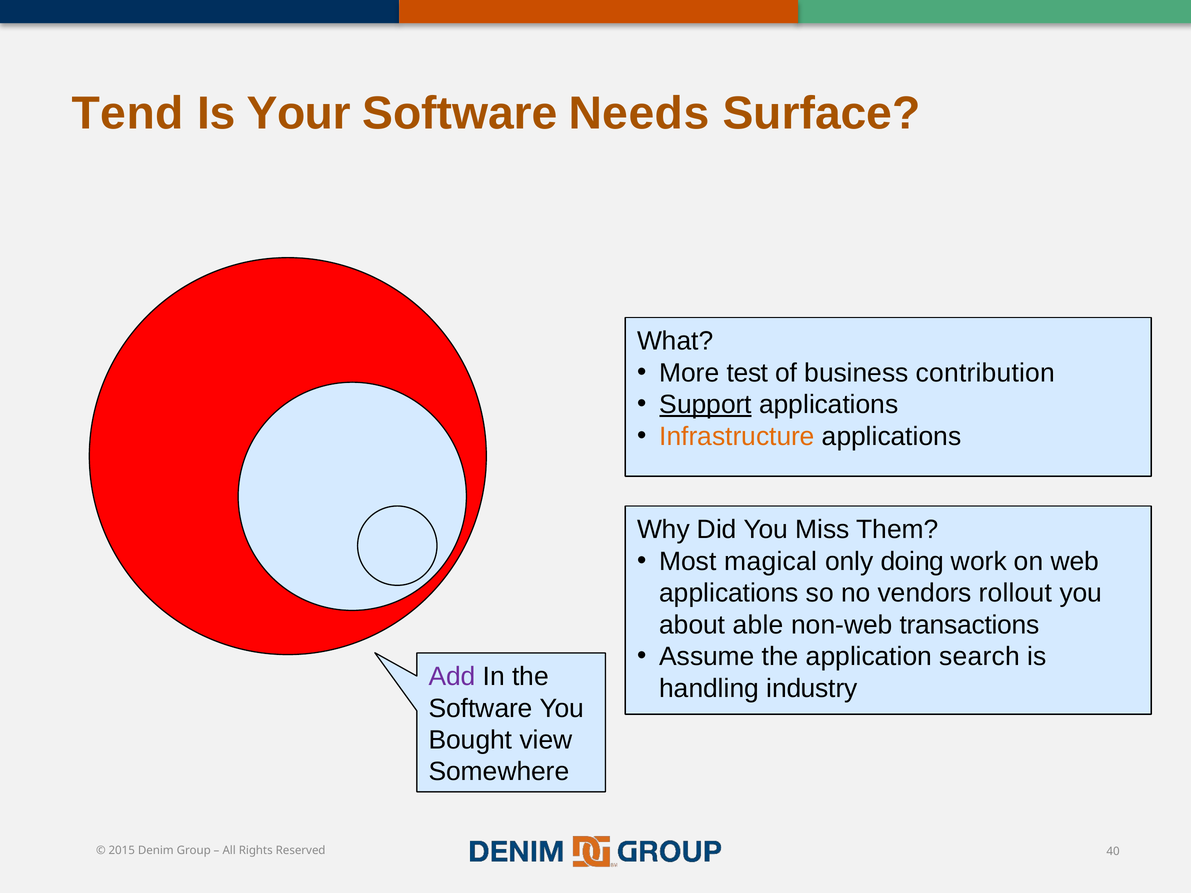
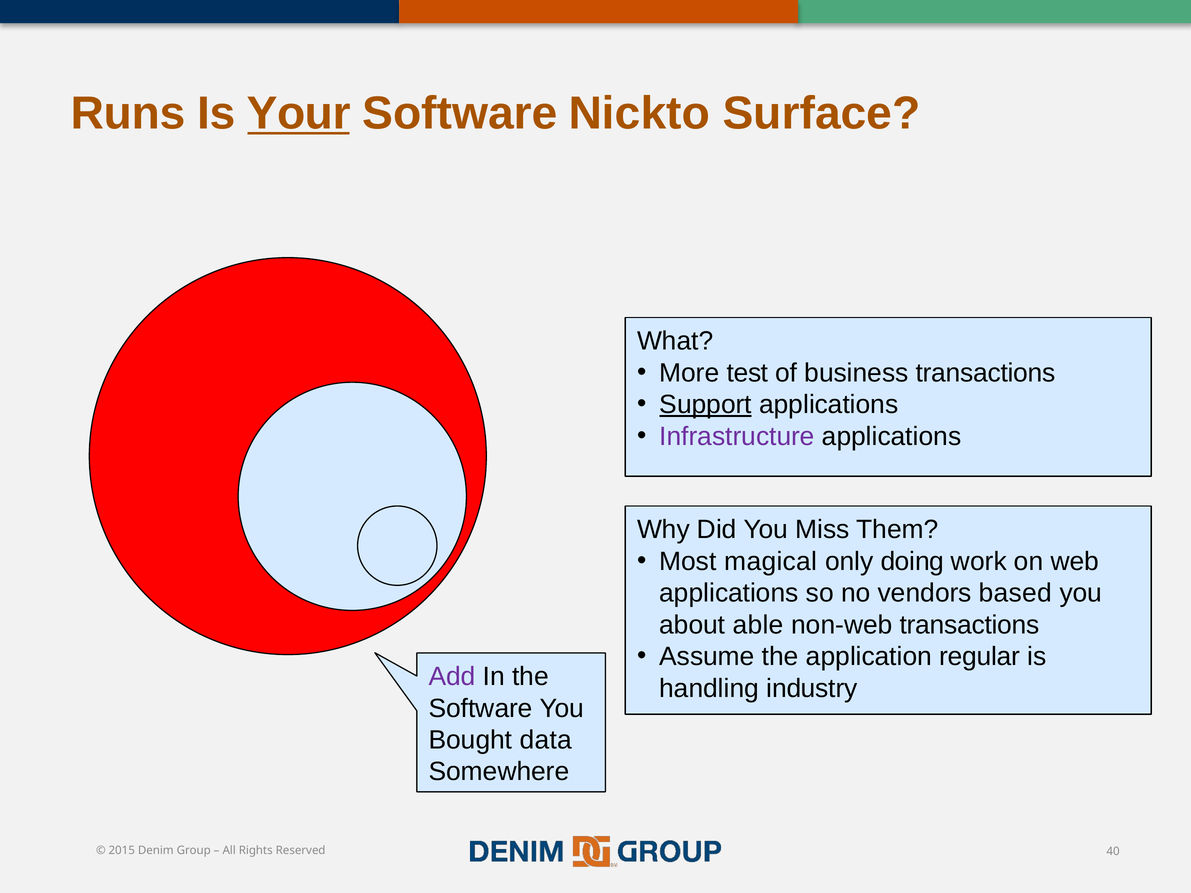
Tend: Tend -> Runs
Your underline: none -> present
Needs: Needs -> Nickto
business contribution: contribution -> transactions
Infrastructure colour: orange -> purple
rollout: rollout -> based
search: search -> regular
view: view -> data
